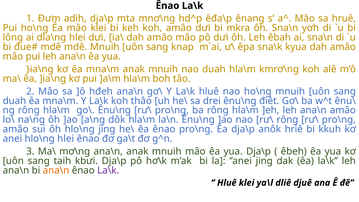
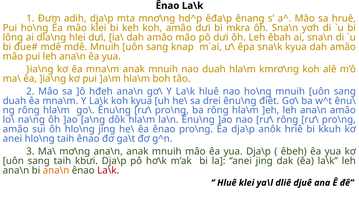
koh thâo: thâo -> kyua
hlo\ng hlei: hlei -> taih
La\k at (108, 170) colour: purple -> red
